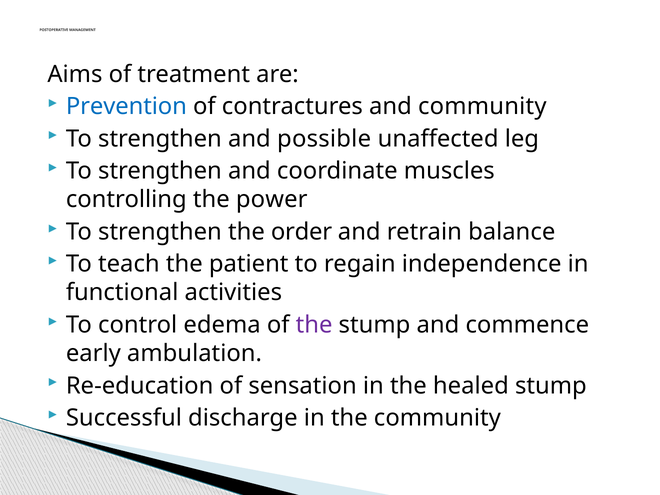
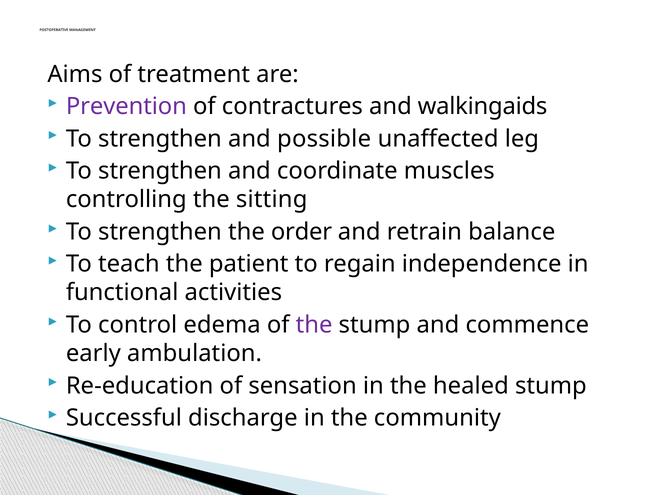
Prevention colour: blue -> purple
and community: community -> walkingaids
power: power -> sitting
